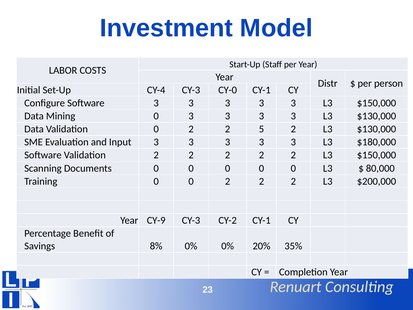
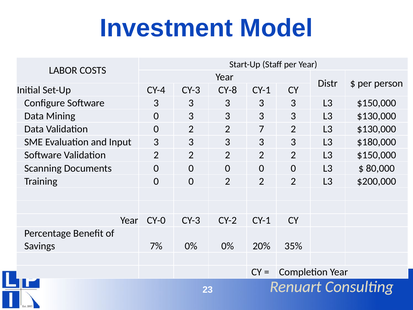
CY-0: CY-0 -> CY-8
5: 5 -> 7
CY-9: CY-9 -> CY-0
8%: 8% -> 7%
